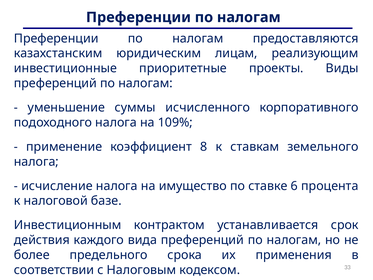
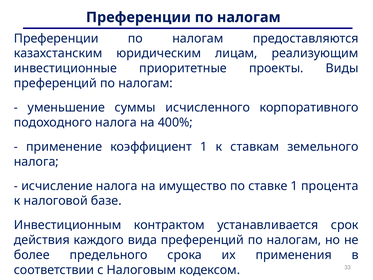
109%: 109% -> 400%
коэффициент 8: 8 -> 1
ставке 6: 6 -> 1
